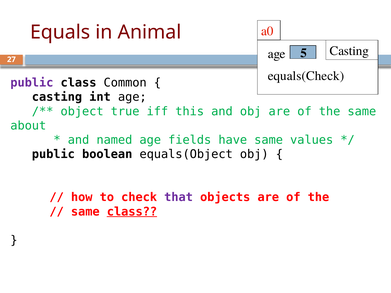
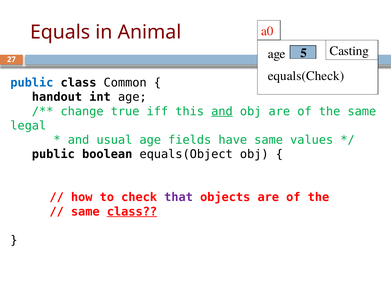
public at (32, 83) colour: purple -> blue
casting at (57, 97): casting -> handout
object: object -> change
and at (222, 111) underline: none -> present
about: about -> legal
named: named -> usual
